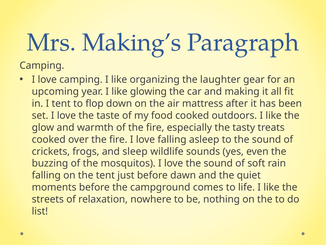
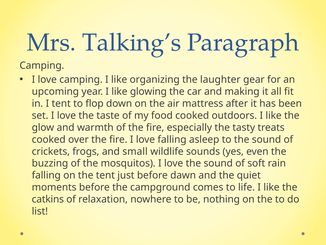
Making’s: Making’s -> Talking’s
sleep: sleep -> small
streets: streets -> catkins
